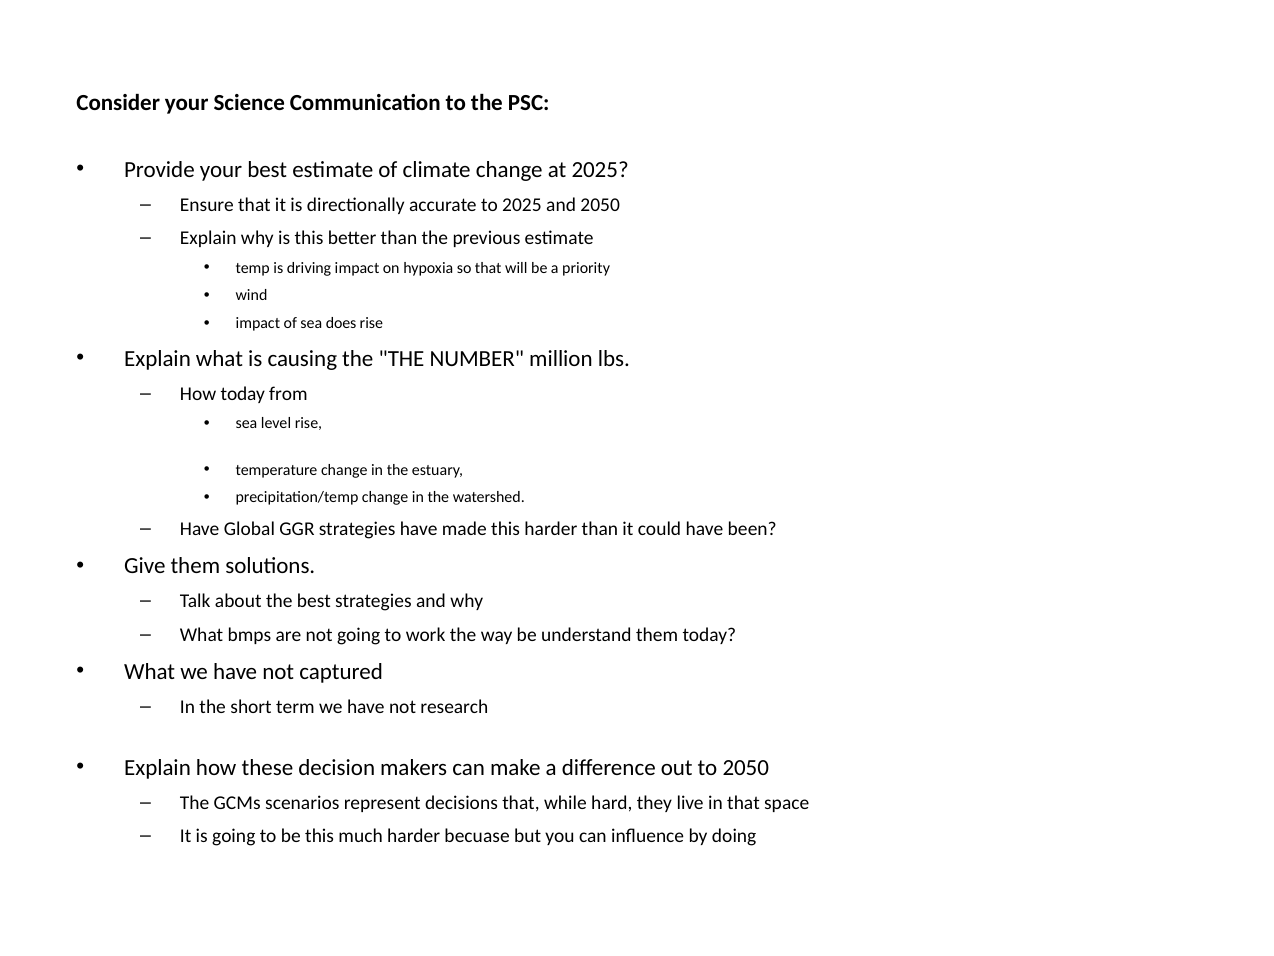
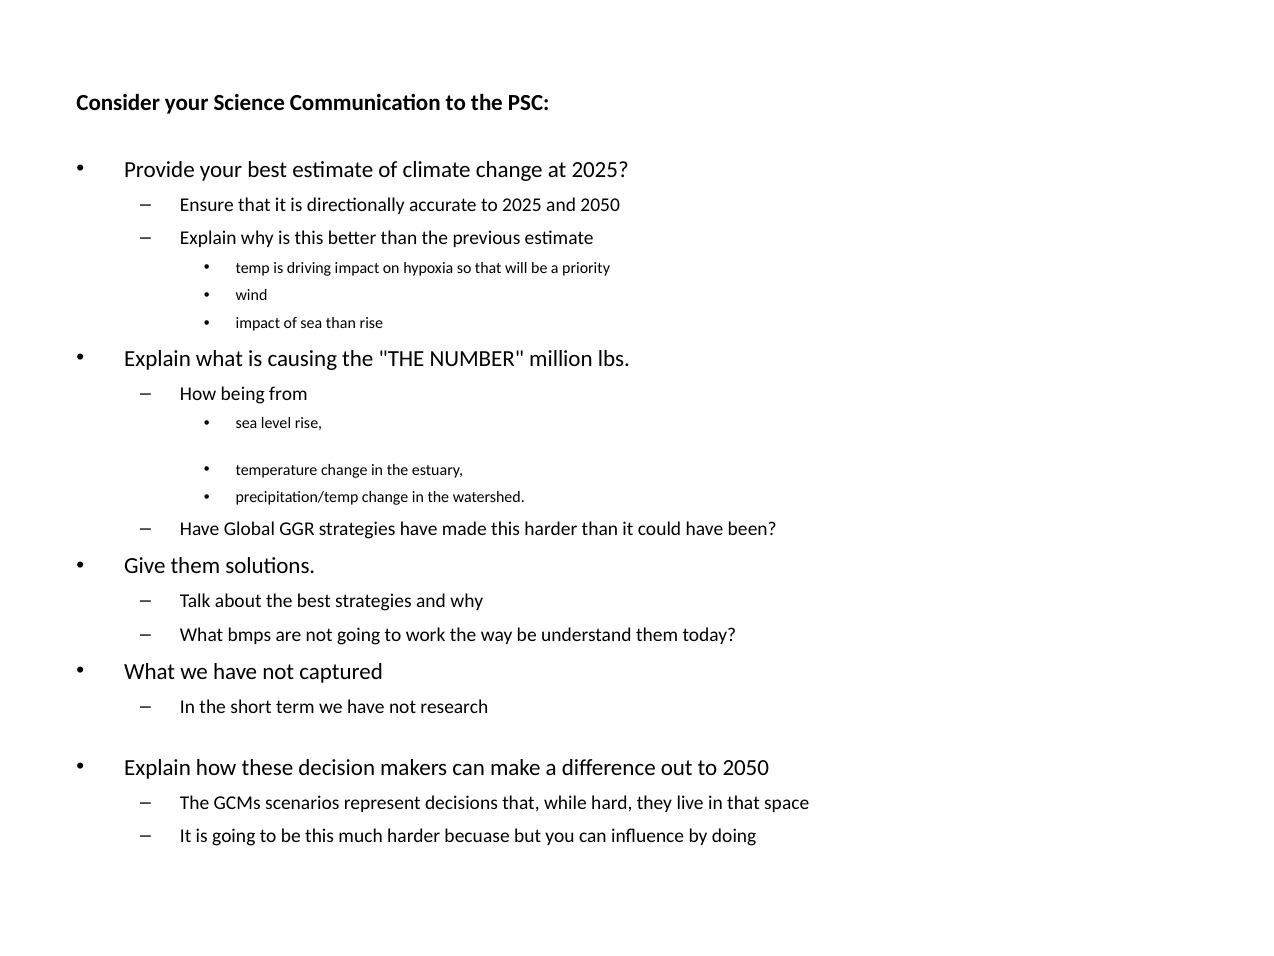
sea does: does -> than
How today: today -> being
